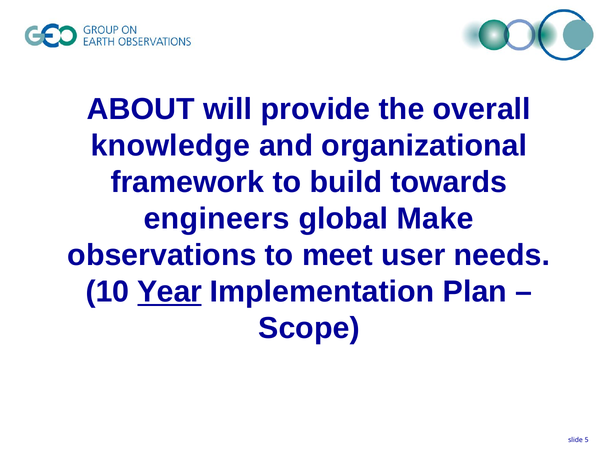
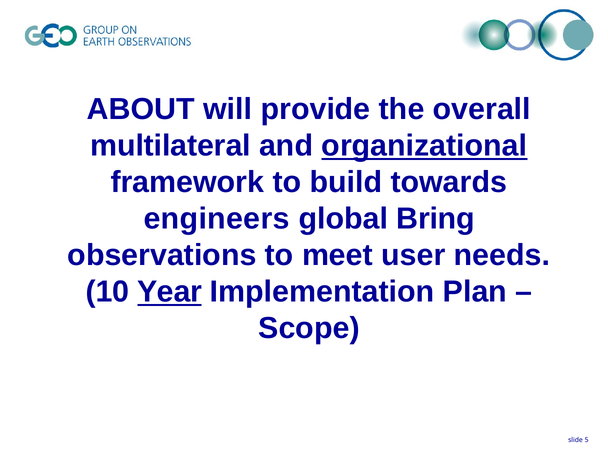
knowledge: knowledge -> multilateral
organizational underline: none -> present
Make: Make -> Bring
